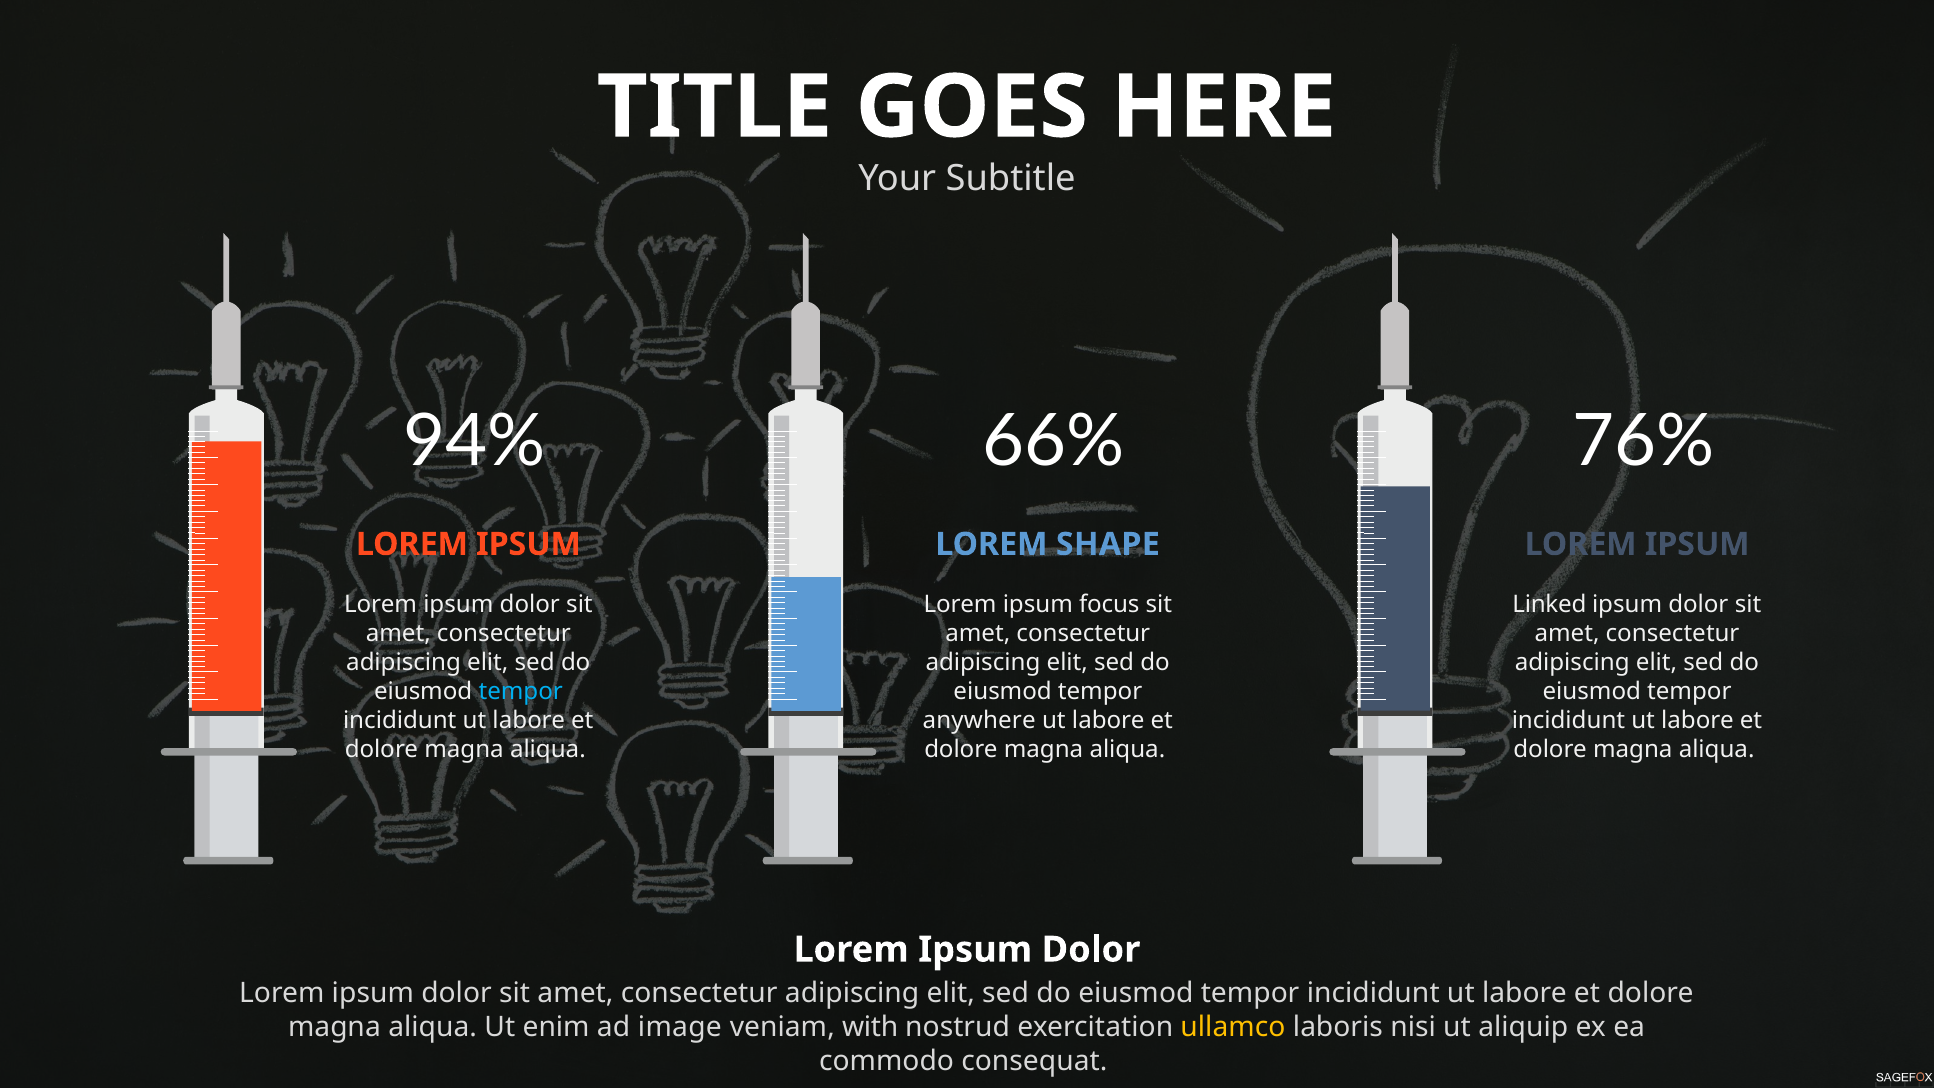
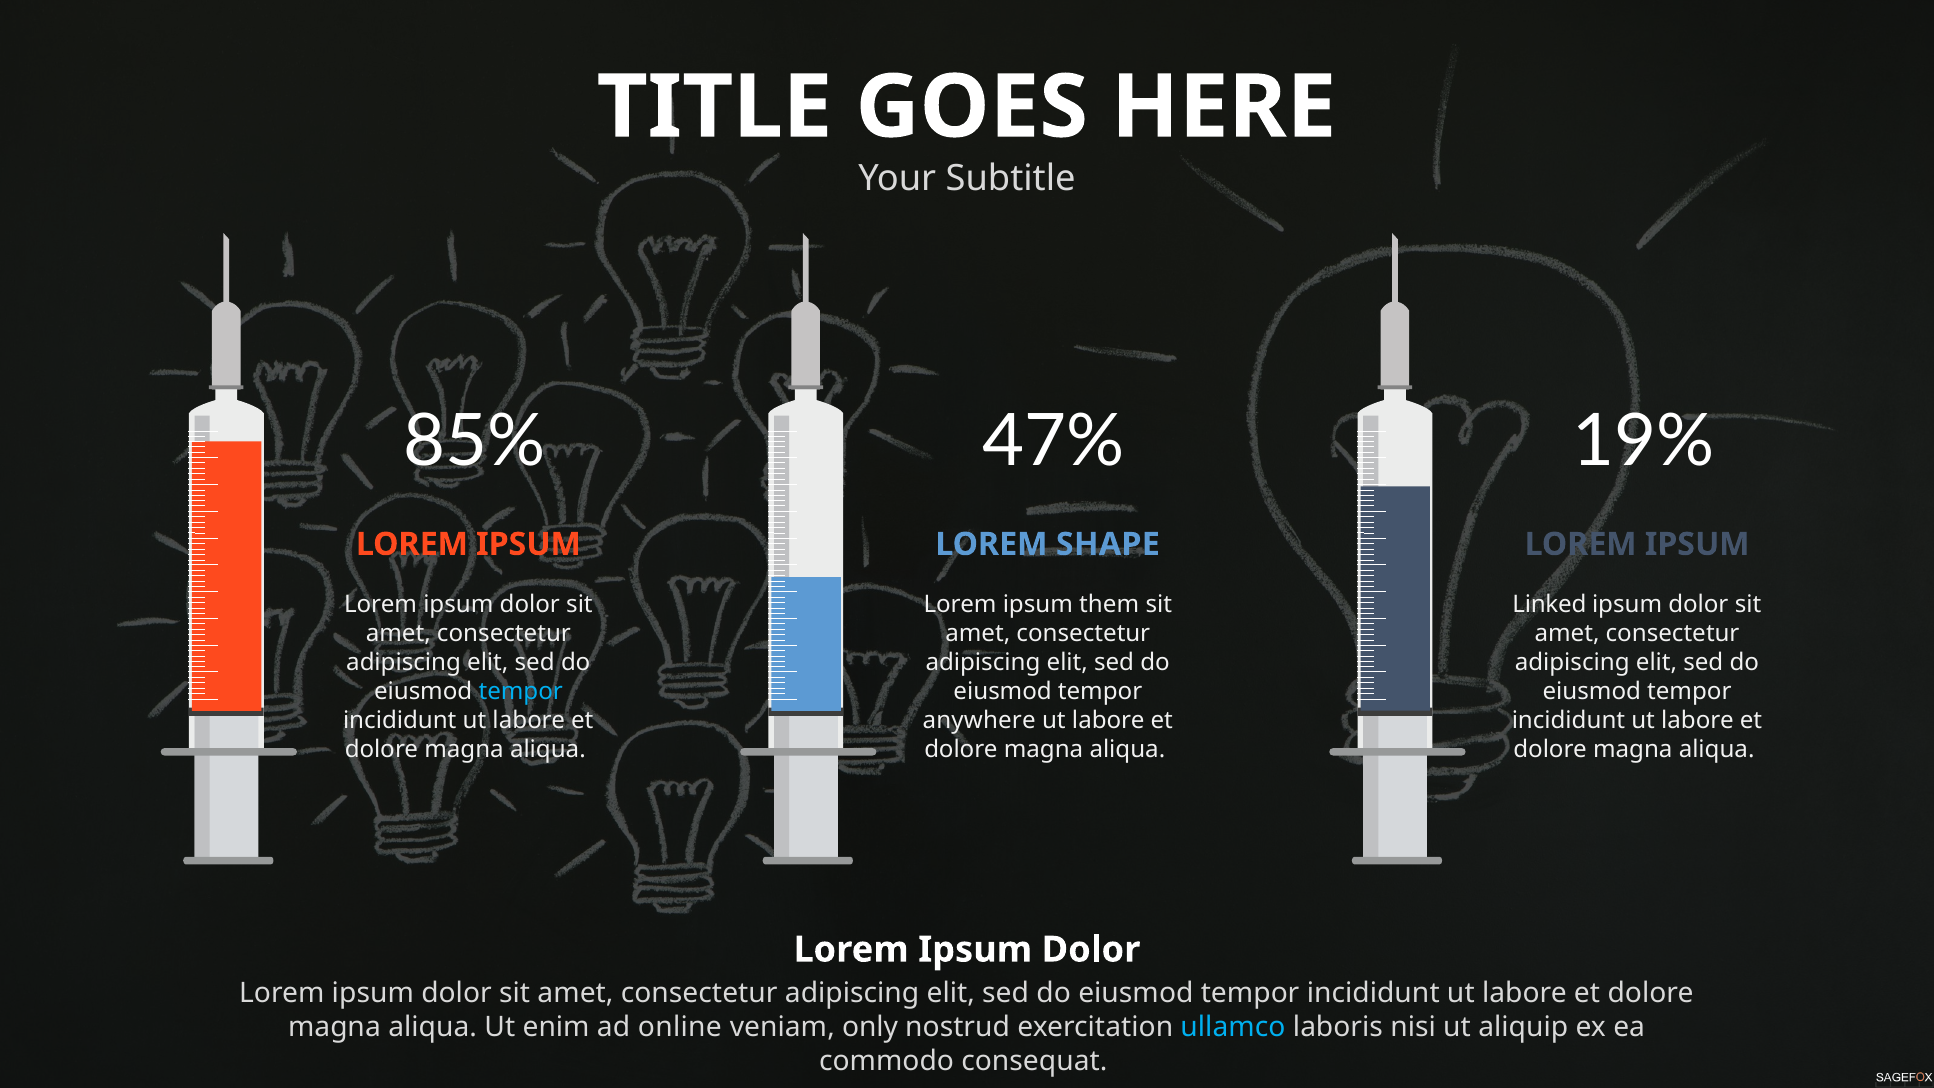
94%: 94% -> 85%
66%: 66% -> 47%
76%: 76% -> 19%
focus: focus -> them
image: image -> online
with: with -> only
ullamco colour: yellow -> light blue
